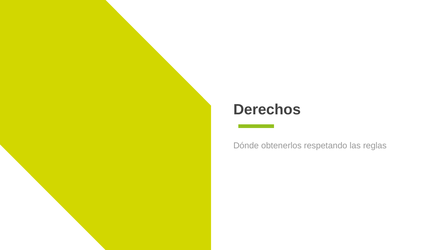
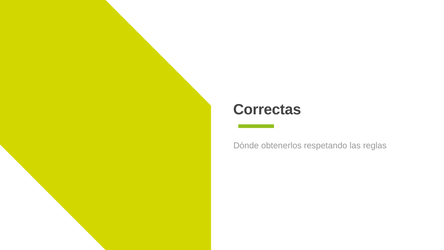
Derechos: Derechos -> Correctas
